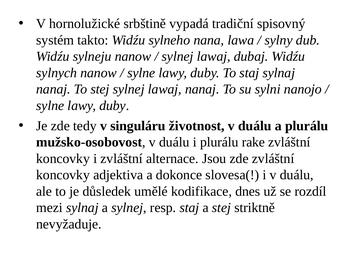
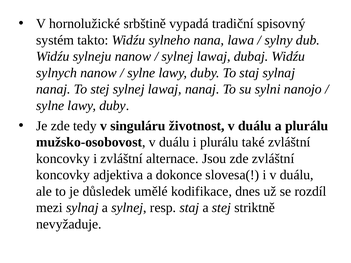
rake: rake -> také
